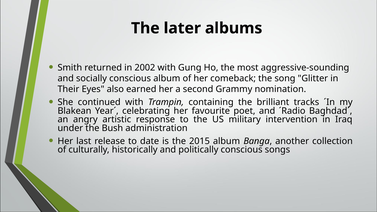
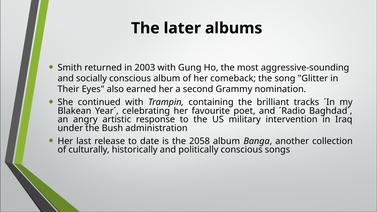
2002: 2002 -> 2003
2015: 2015 -> 2058
